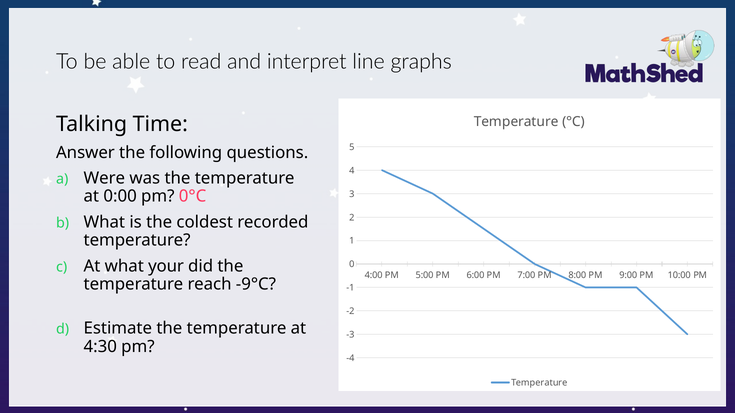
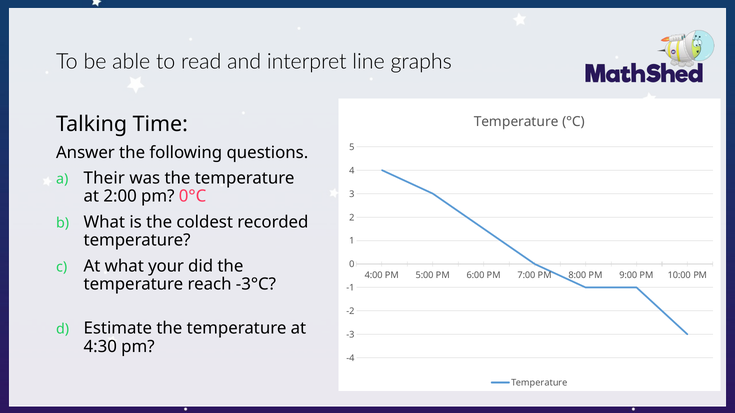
Were: Were -> Their
0:00: 0:00 -> 2:00
-9°C: -9°C -> -3°C
